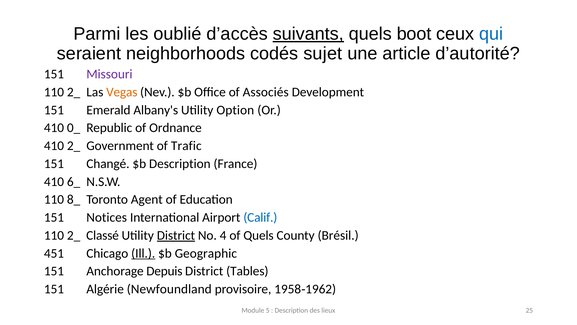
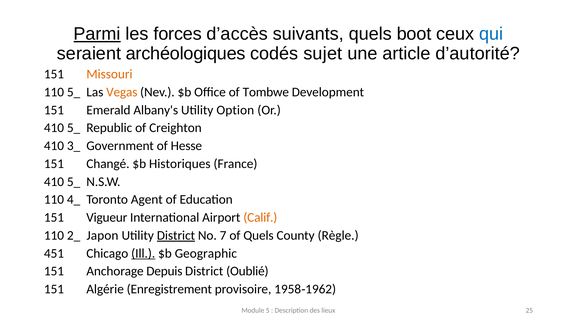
Parmi underline: none -> present
oublié: oublié -> forces
suivants underline: present -> none
neighborhoods: neighborhoods -> archéologiques
Missouri colour: purple -> orange
2_ at (74, 92): 2_ -> 5_
Associés: Associés -> Tombwe
0_ at (74, 128): 0_ -> 5_
Ordnance: Ordnance -> Creighton
410 2_: 2_ -> 3_
Trafic: Trafic -> Hesse
$b Description: Description -> Historiques
6_ at (74, 181): 6_ -> 5_
8_: 8_ -> 4_
Notices: Notices -> Vigueur
Calif colour: blue -> orange
Classé: Classé -> Japon
4: 4 -> 7
Brésil: Brésil -> Règle
Tables: Tables -> Oublié
Newfoundland: Newfoundland -> Enregistrement
